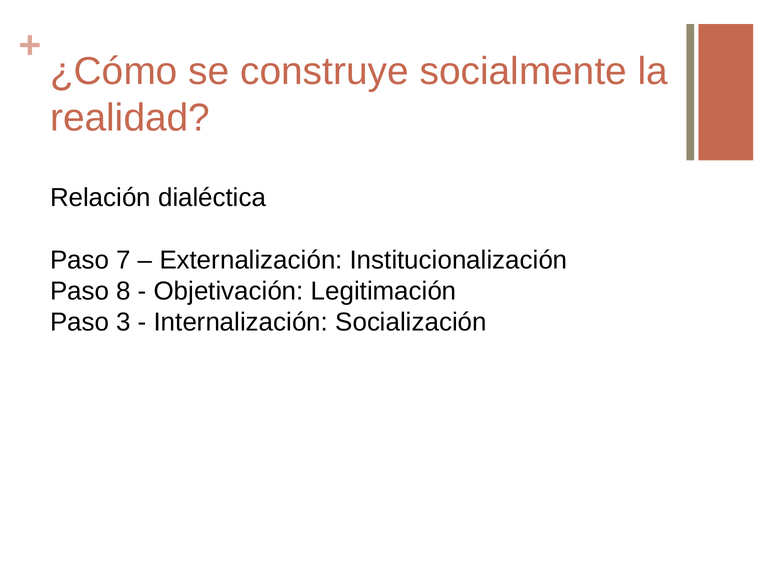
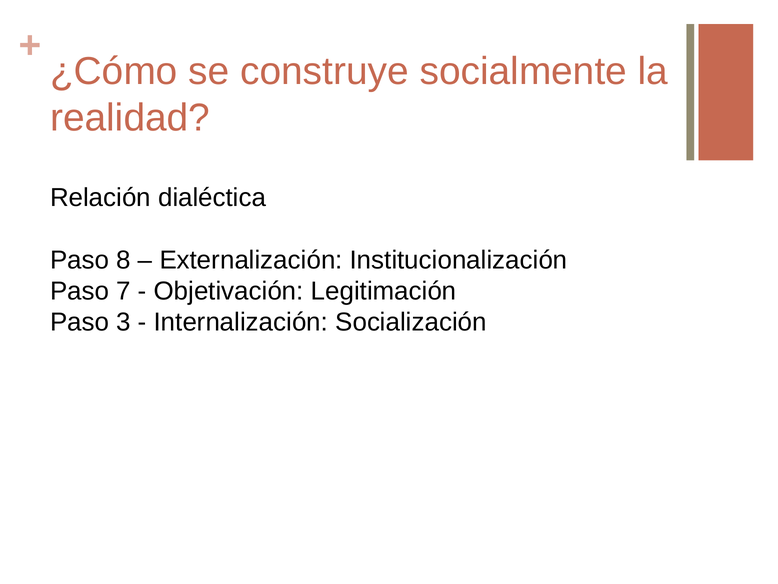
7: 7 -> 8
8: 8 -> 7
